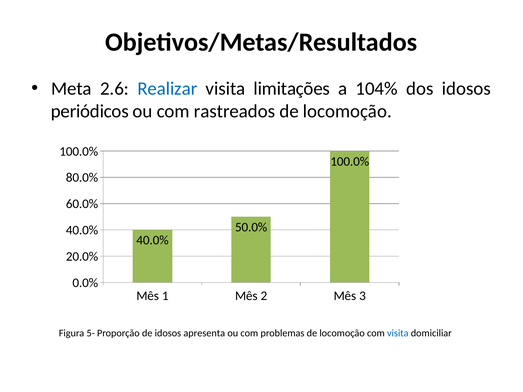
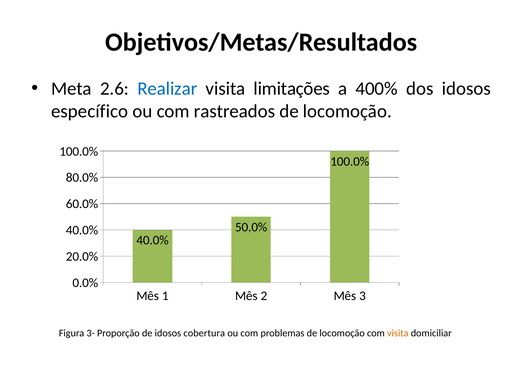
104%: 104% -> 400%
periódicos: periódicos -> específico
5-: 5- -> 3-
apresenta: apresenta -> cobertura
visita at (398, 333) colour: blue -> orange
